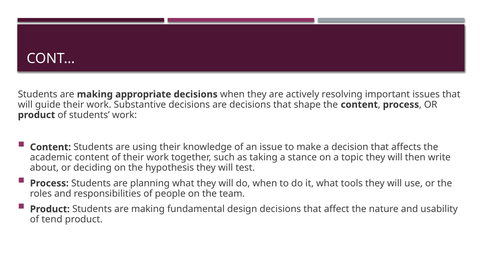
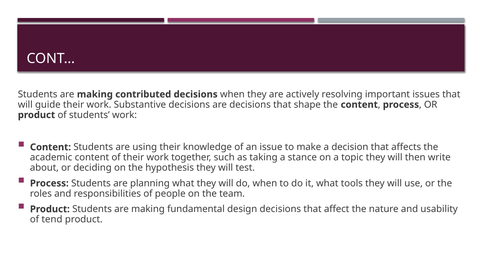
appropriate: appropriate -> contributed
